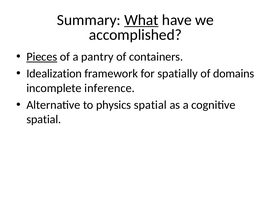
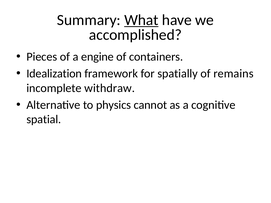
Pieces underline: present -> none
pantry: pantry -> engine
domains: domains -> remains
inference: inference -> withdraw
physics spatial: spatial -> cannot
